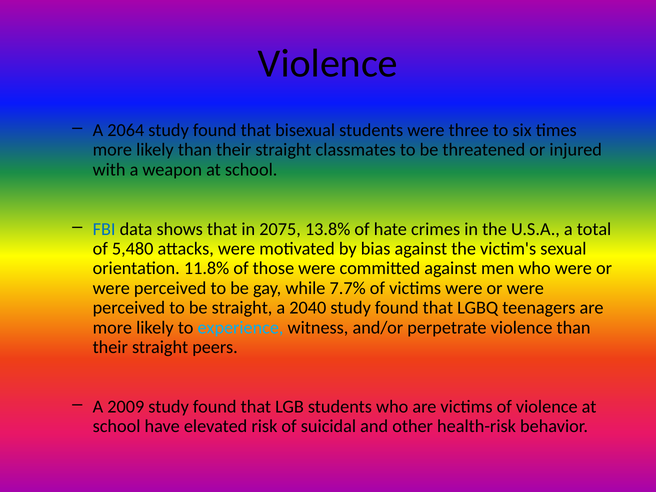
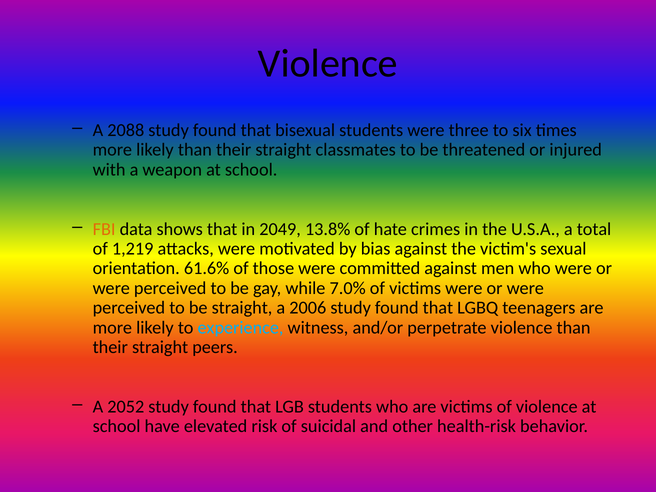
2064: 2064 -> 2088
FBI colour: blue -> orange
2075: 2075 -> 2049
5,480: 5,480 -> 1,219
11.8%: 11.8% -> 61.6%
7.7%: 7.7% -> 7.0%
2040: 2040 -> 2006
2009: 2009 -> 2052
